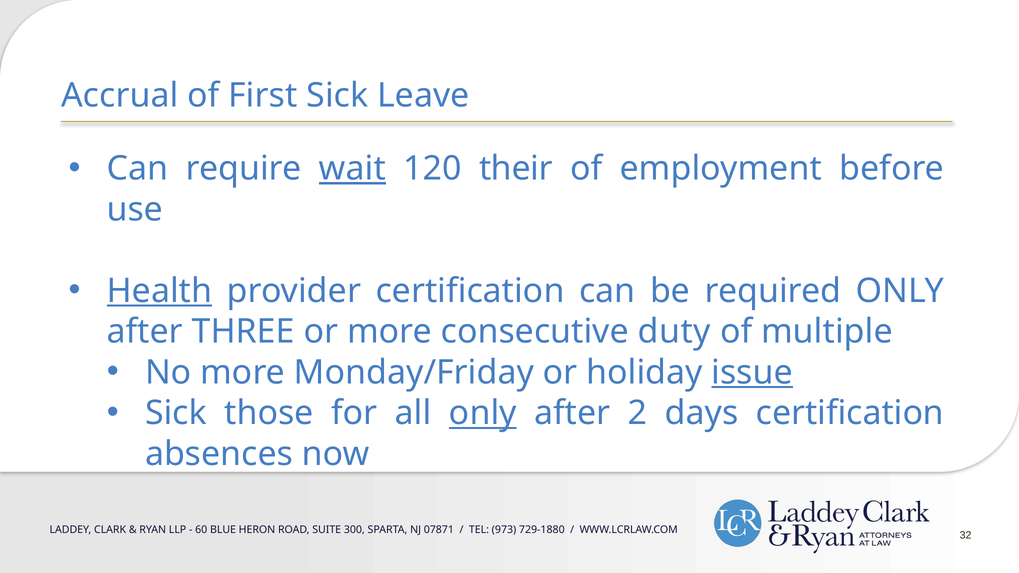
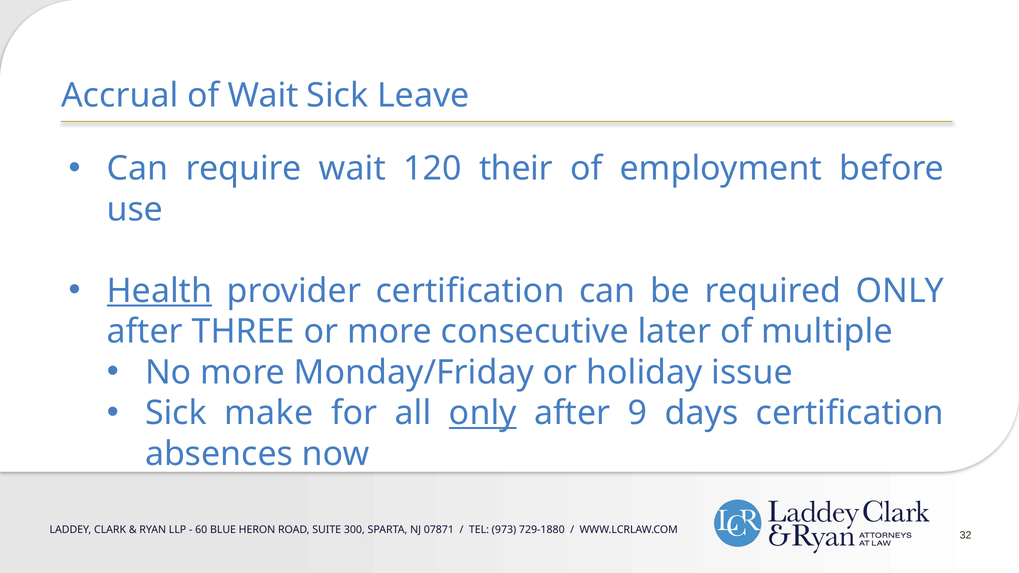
of First: First -> Wait
wait at (352, 169) underline: present -> none
duty: duty -> later
issue underline: present -> none
those: those -> make
2: 2 -> 9
